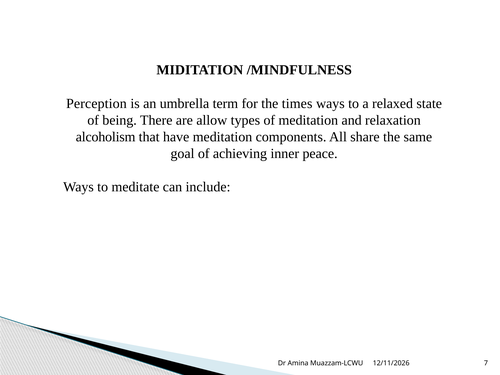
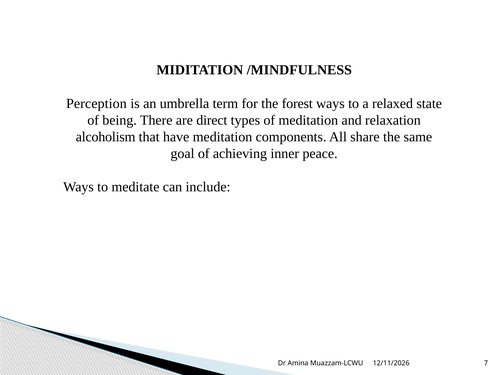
times: times -> forest
allow: allow -> direct
